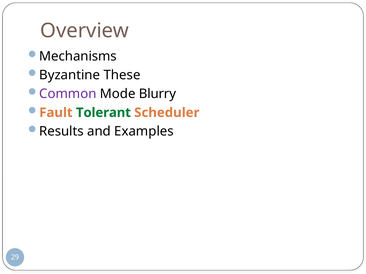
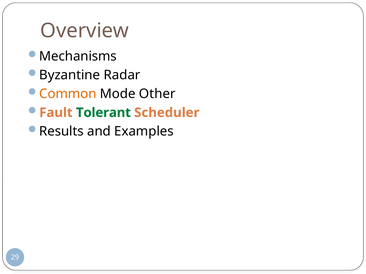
These: These -> Radar
Common colour: purple -> orange
Blurry: Blurry -> Other
